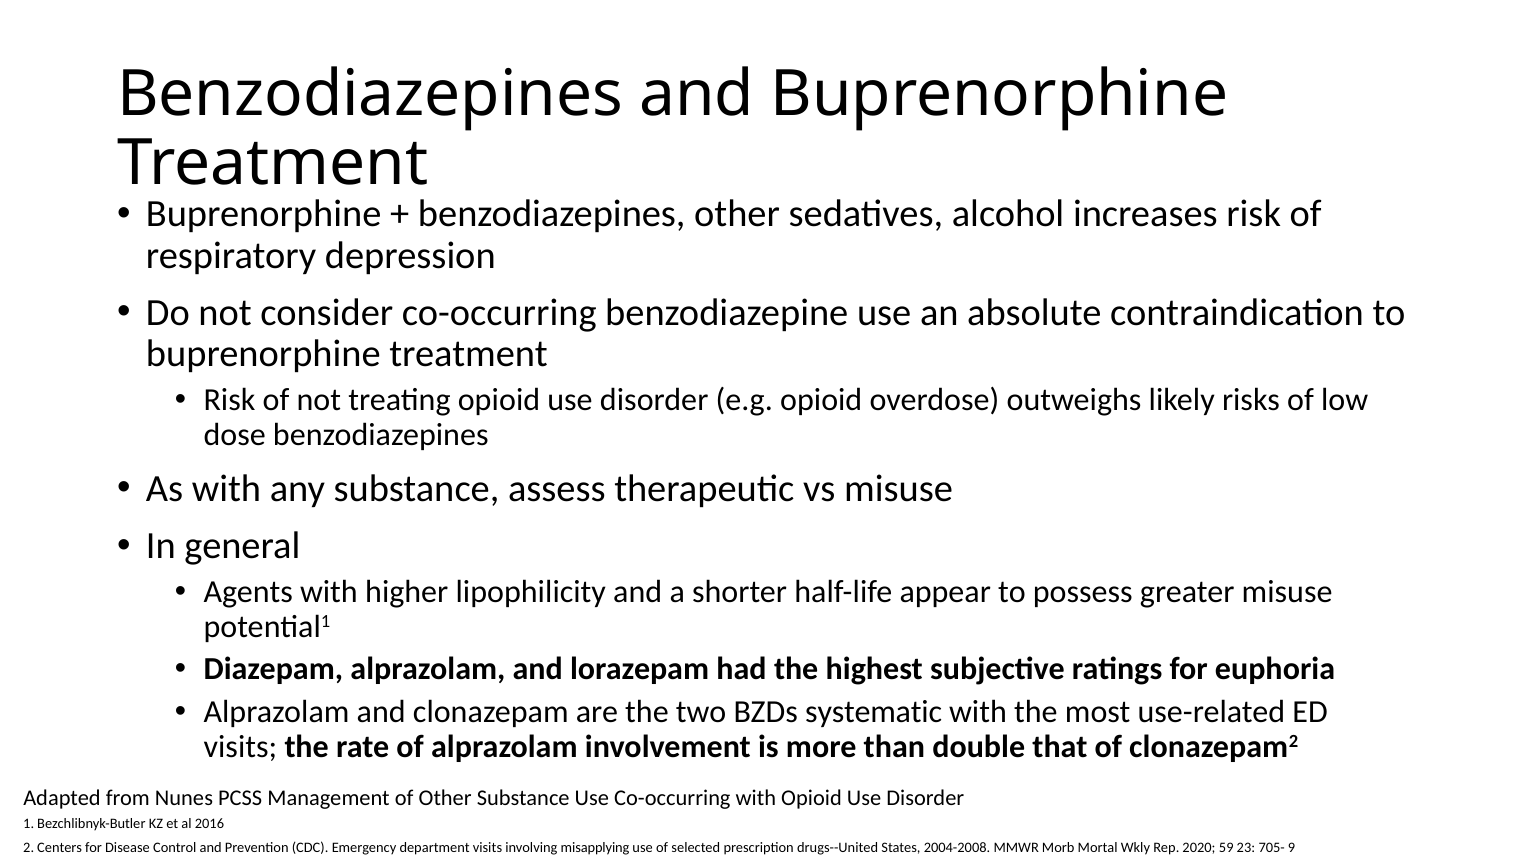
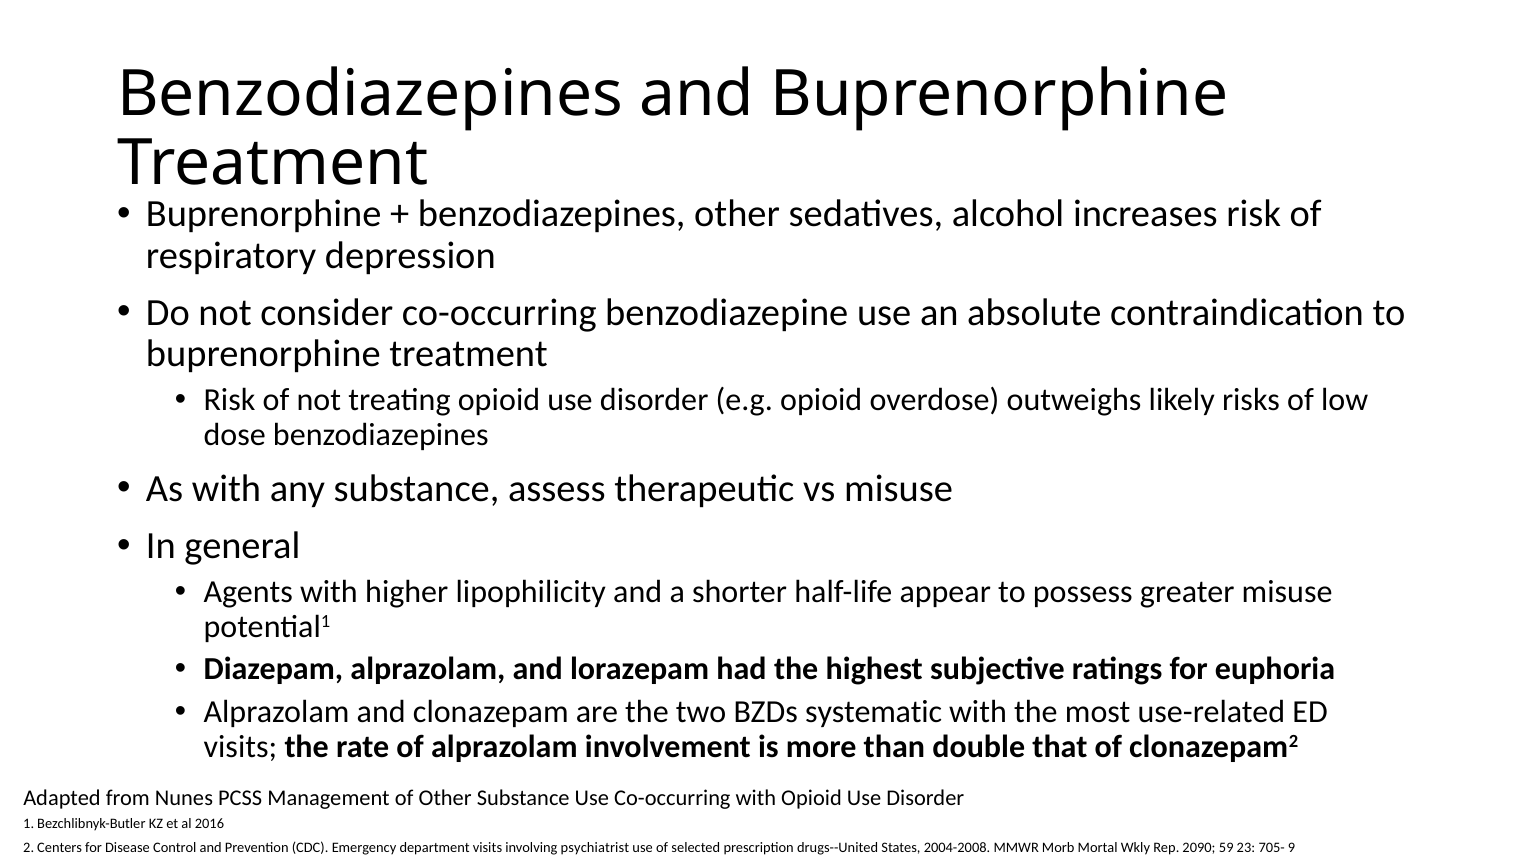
misapplying: misapplying -> psychiatrist
2020: 2020 -> 2090
